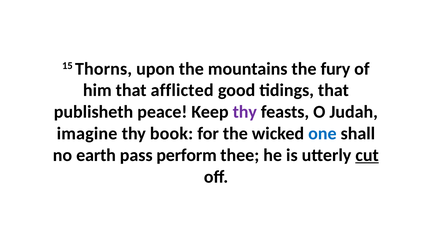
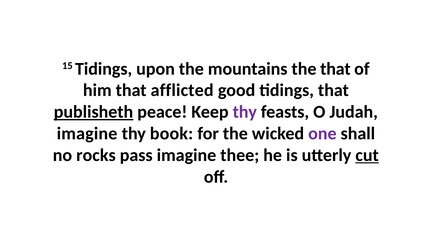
15 Thorns: Thorns -> Tidings
the fury: fury -> that
publisheth underline: none -> present
one colour: blue -> purple
earth: earth -> rocks
pass perform: perform -> imagine
